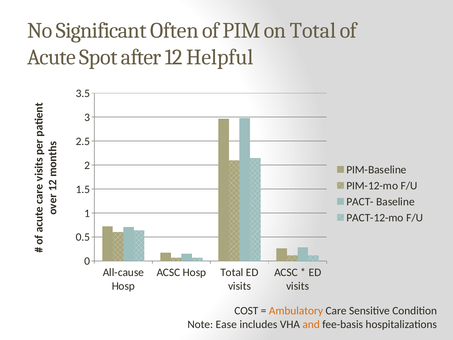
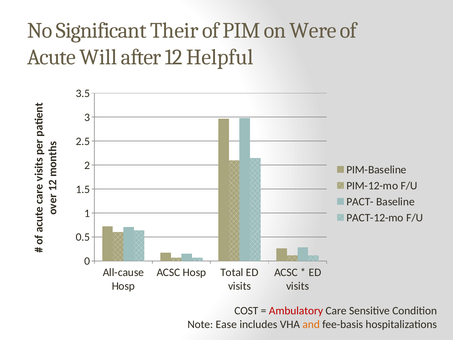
Often: Often -> Their
on Total: Total -> Were
Spot: Spot -> Will
Ambulatory colour: orange -> red
